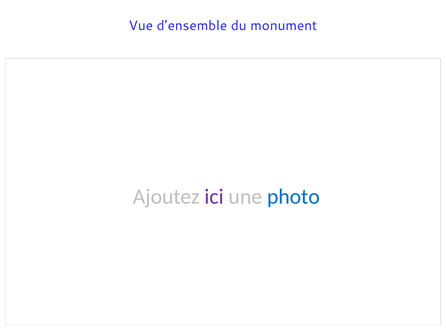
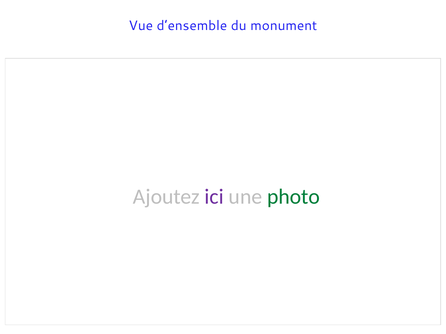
photo colour: blue -> green
